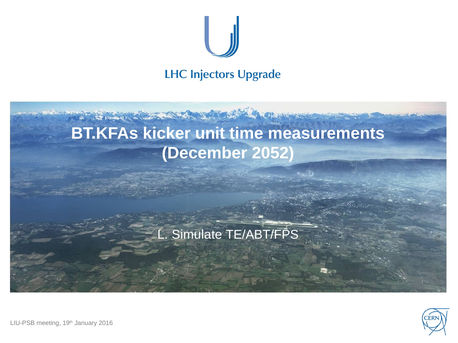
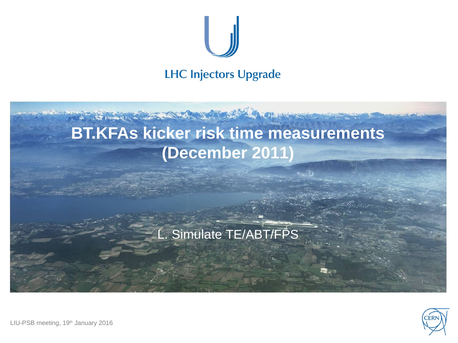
unit: unit -> risk
2052: 2052 -> 2011
